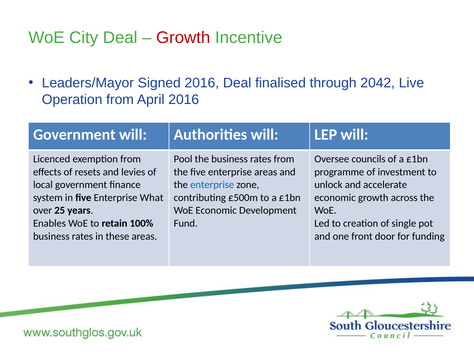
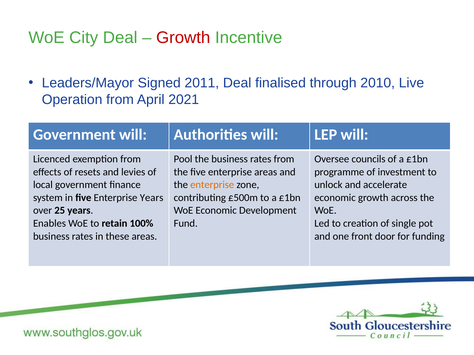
Signed 2016: 2016 -> 2011
2042: 2042 -> 2010
April 2016: 2016 -> 2021
enterprise at (212, 185) colour: blue -> orange
Enterprise What: What -> Years
